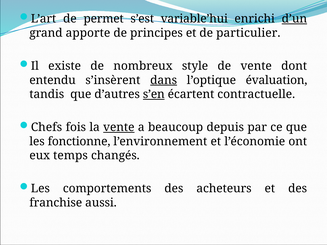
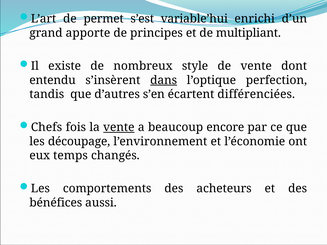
d’un underline: present -> none
particulier: particulier -> multipliant
évaluation: évaluation -> perfection
s’en underline: present -> none
contractuelle: contractuelle -> différenciées
depuis: depuis -> encore
fonctionne: fonctionne -> découpage
franchise: franchise -> bénéfices
